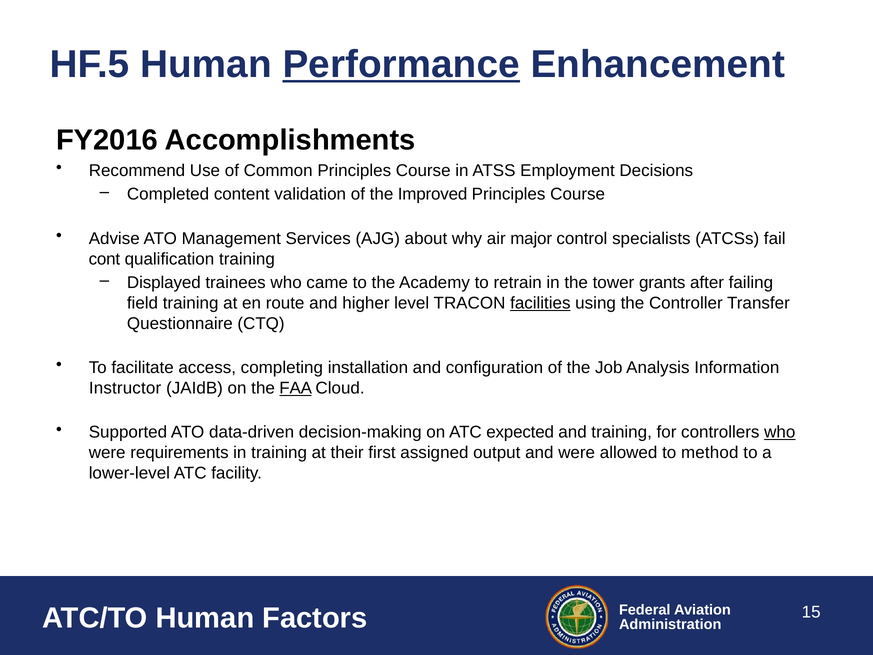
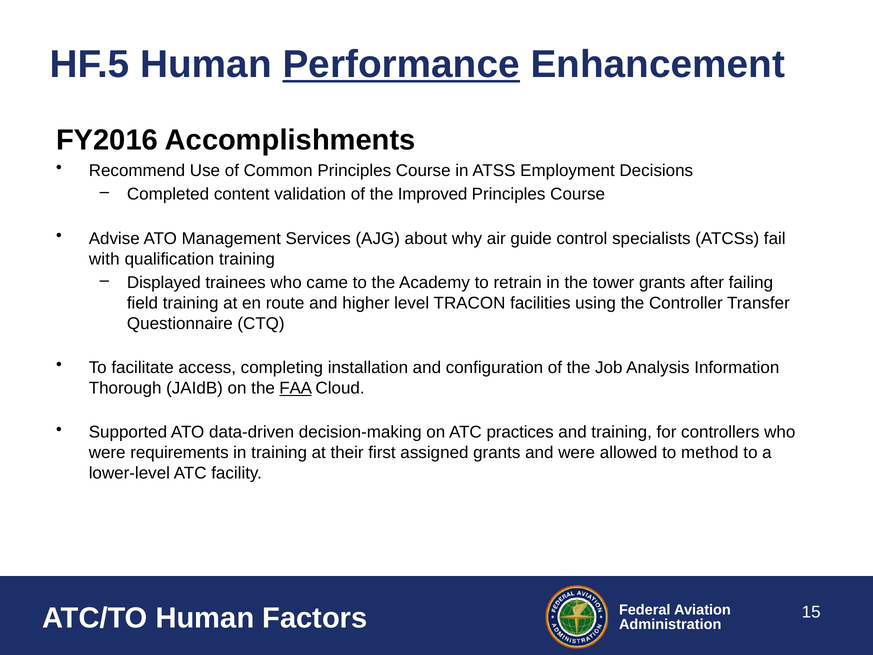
major: major -> guide
cont: cont -> with
facilities underline: present -> none
Instructor: Instructor -> Thorough
expected: expected -> practices
who at (780, 432) underline: present -> none
assigned output: output -> grants
